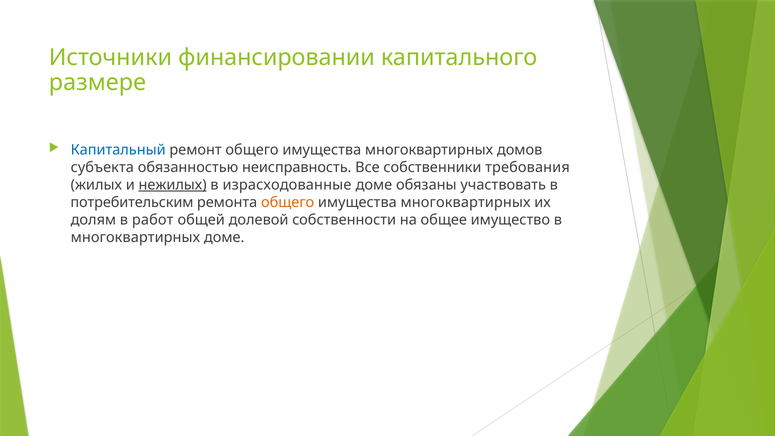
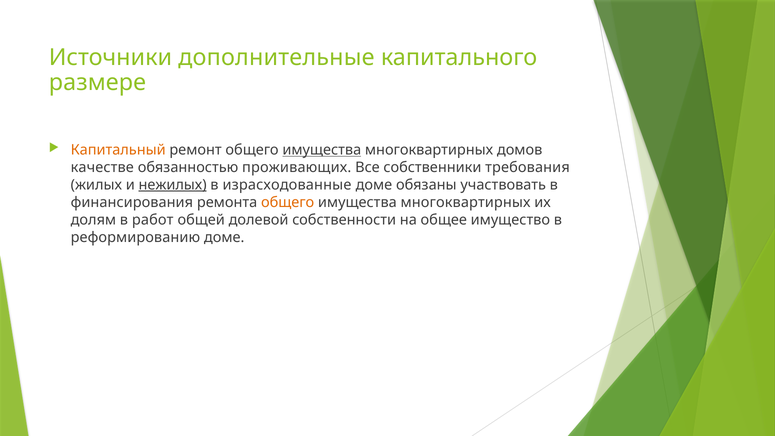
финансировании: финансировании -> дополнительные
Капитальный colour: blue -> orange
имущества at (322, 150) underline: none -> present
субъекта: субъекта -> качестве
неисправность: неисправность -> проживающих
потребительским: потребительским -> финансирования
многоквартирных at (135, 237): многоквартирных -> реформированию
